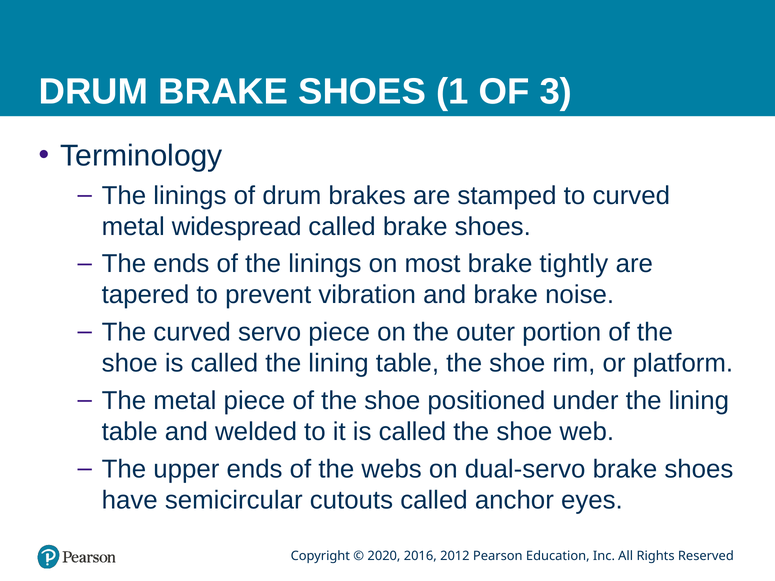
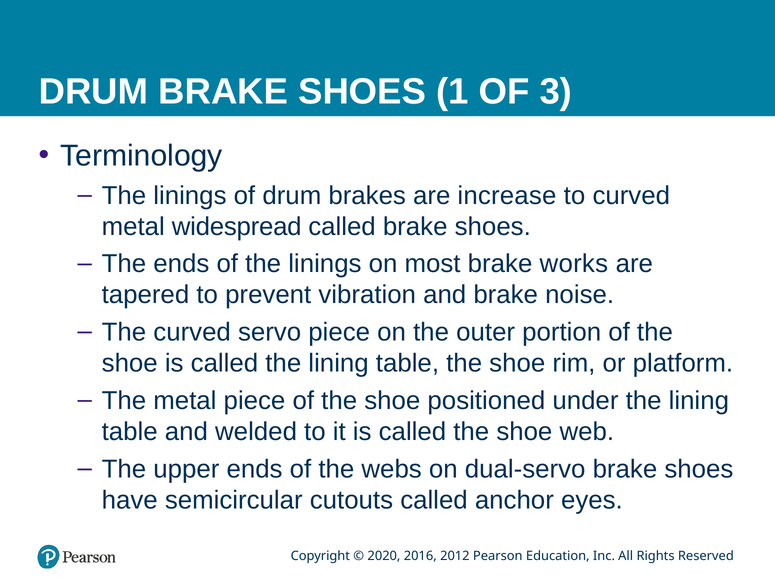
stamped: stamped -> increase
tightly: tightly -> works
